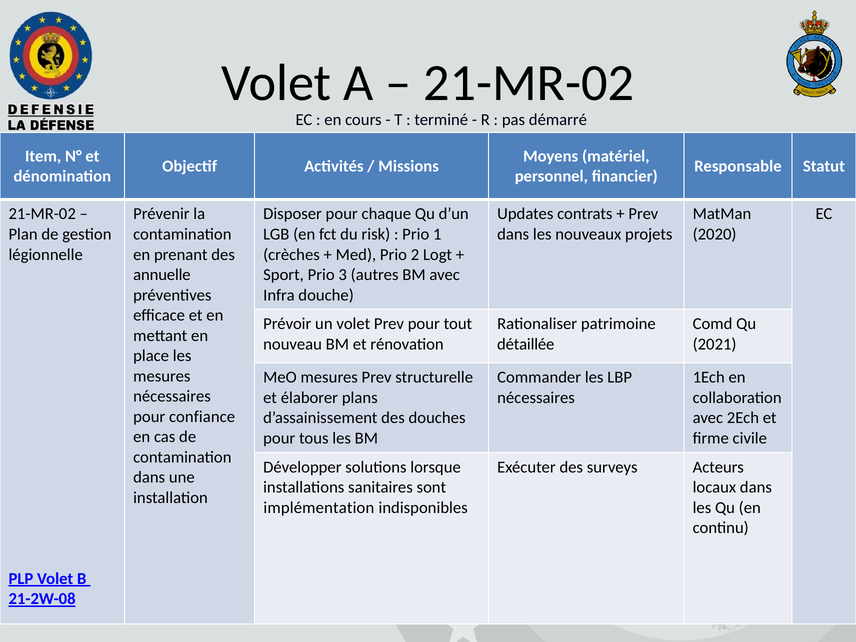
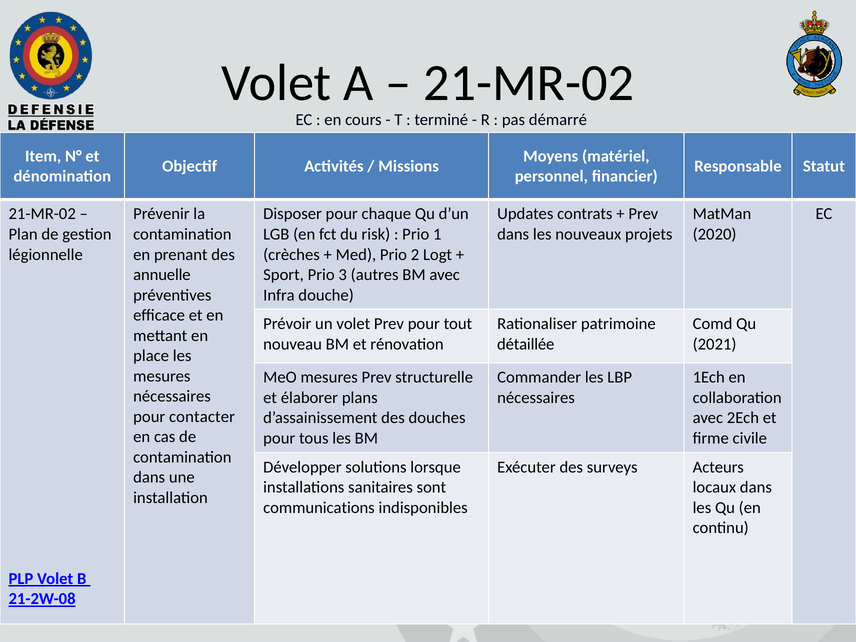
confiance: confiance -> contacter
implémentation: implémentation -> communications
